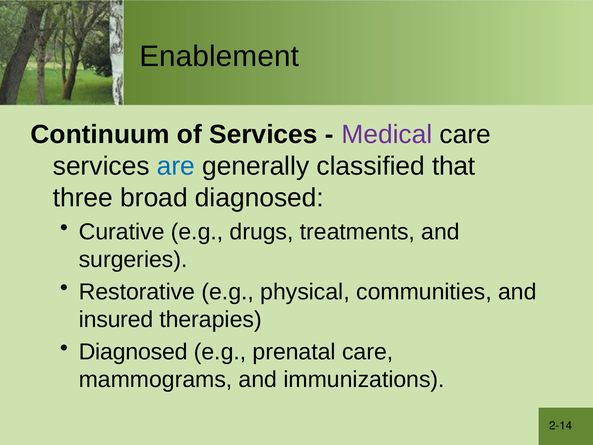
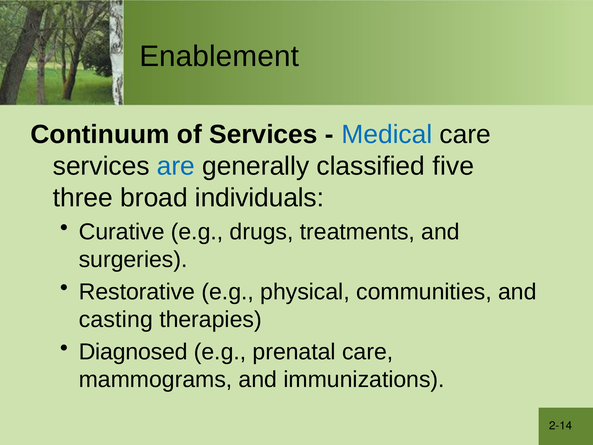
Medical colour: purple -> blue
that: that -> five
broad diagnosed: diagnosed -> individuals
insured: insured -> casting
